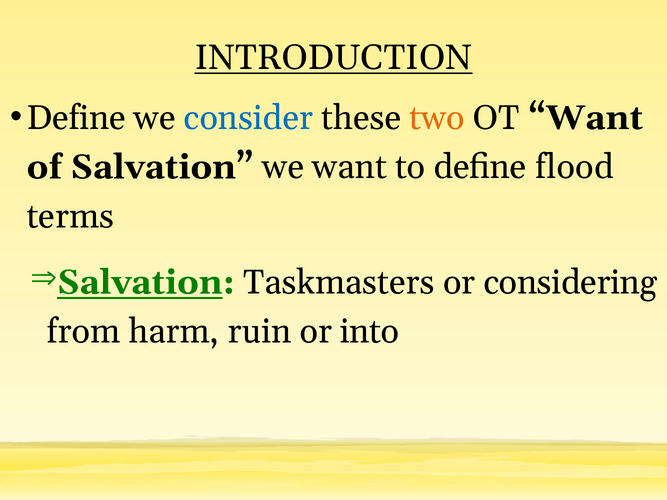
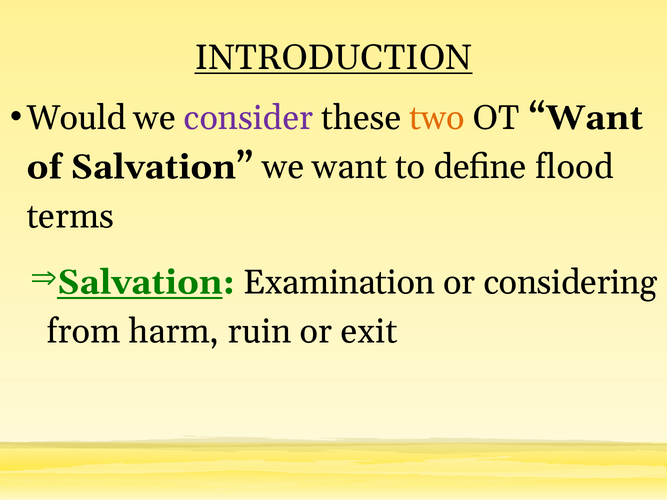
Define at (76, 118): Define -> Would
consider colour: blue -> purple
Taskmasters: Taskmasters -> Examination
into: into -> exit
